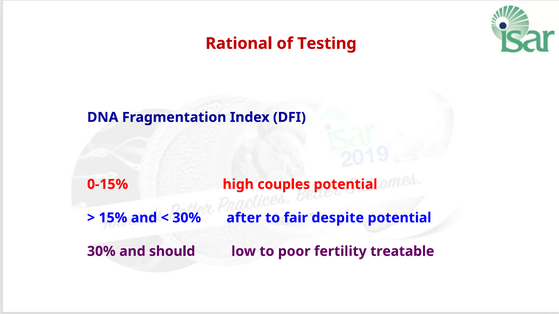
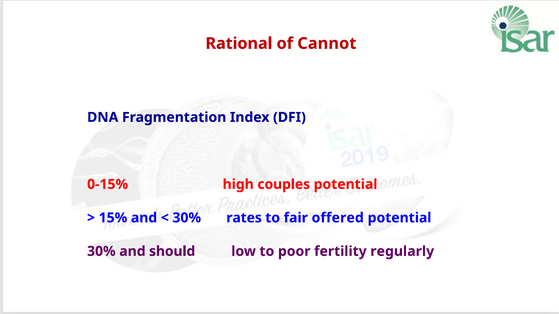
Testing: Testing -> Cannot
after: after -> rates
despite: despite -> offered
treatable: treatable -> regularly
